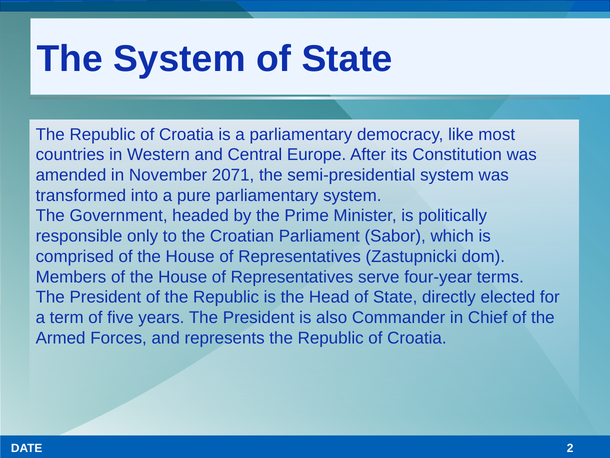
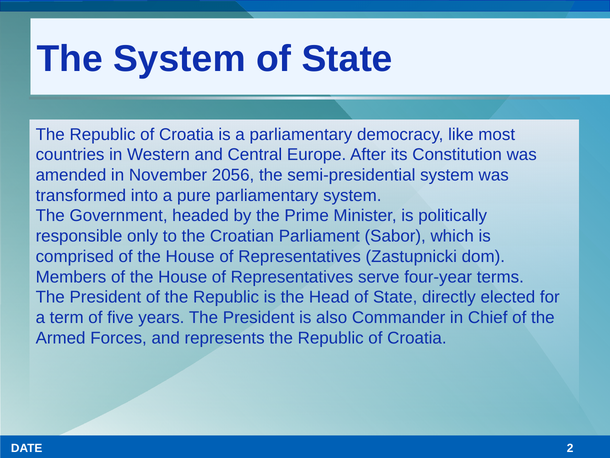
2071: 2071 -> 2056
